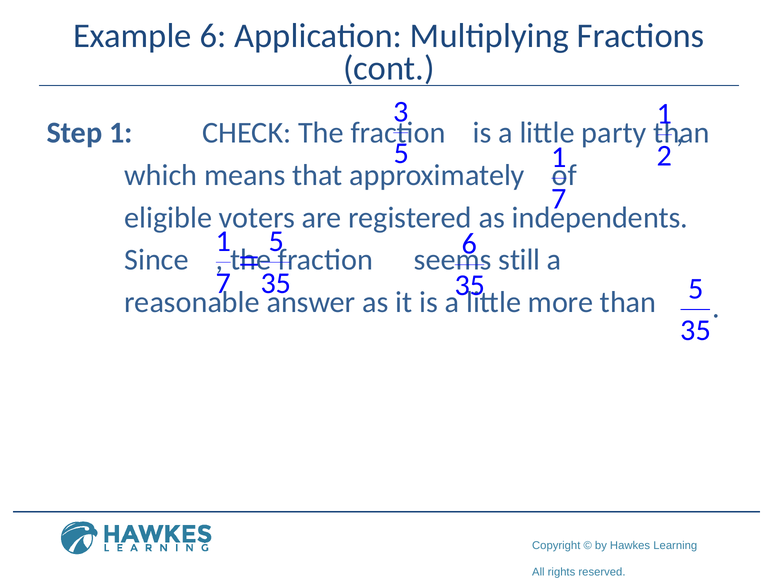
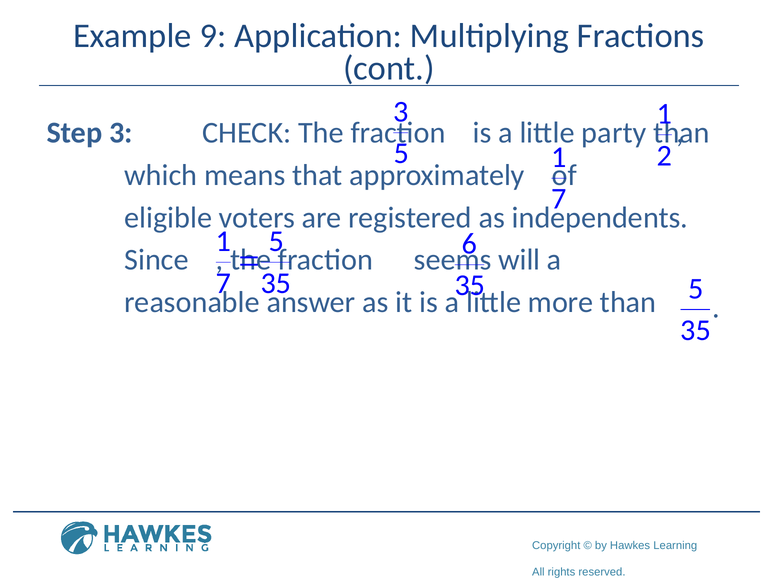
Example 6: 6 -> 9
Step 1: 1 -> 3
still: still -> will
